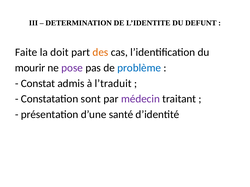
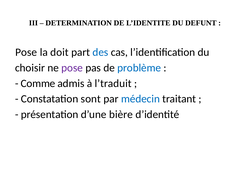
Faite at (26, 52): Faite -> Pose
des colour: orange -> blue
mourir: mourir -> choisir
Constat: Constat -> Comme
médecin colour: purple -> blue
santé: santé -> bière
